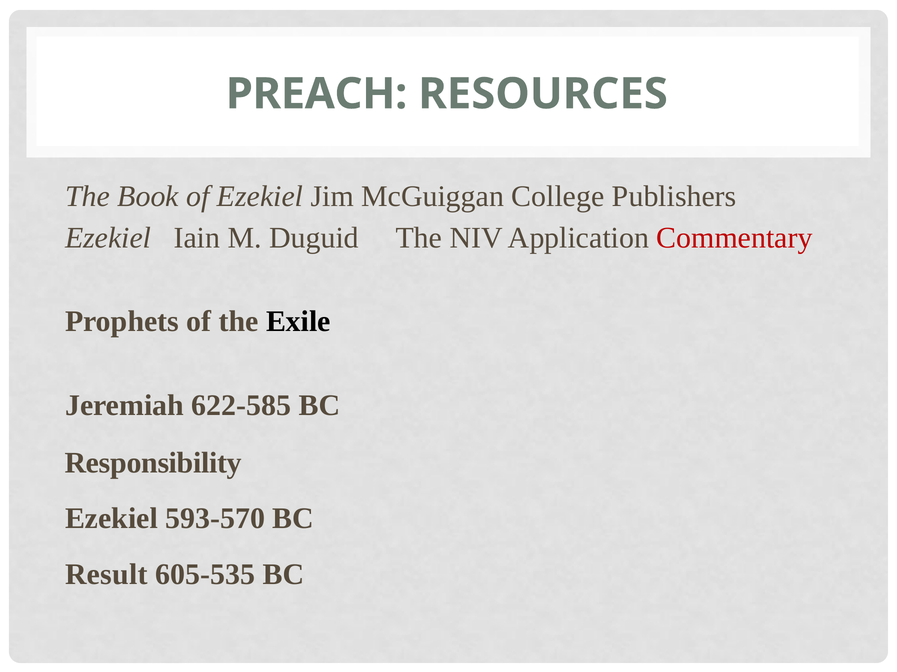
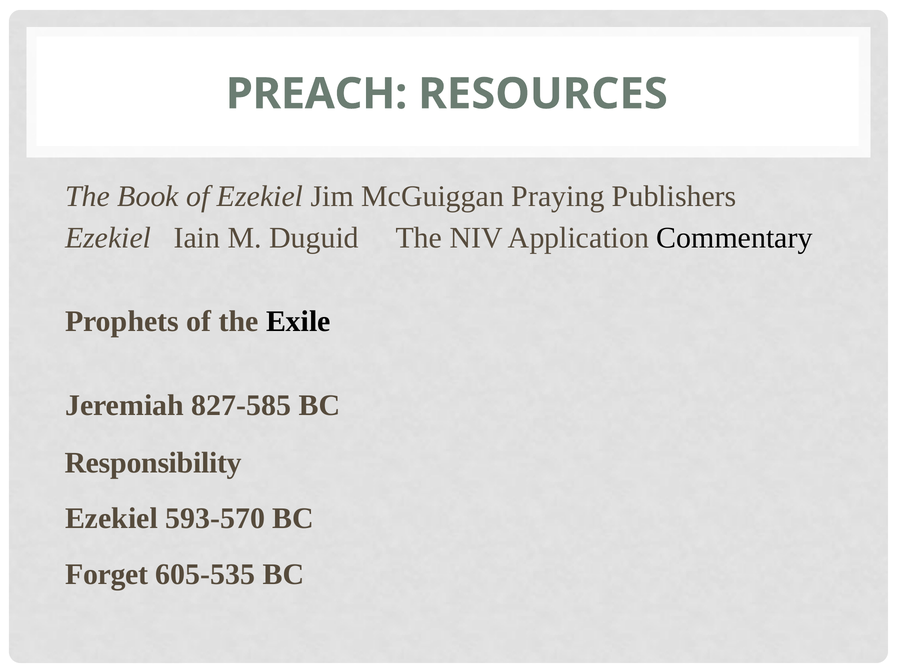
College: College -> Praying
Commentary colour: red -> black
622-585: 622-585 -> 827-585
Result: Result -> Forget
